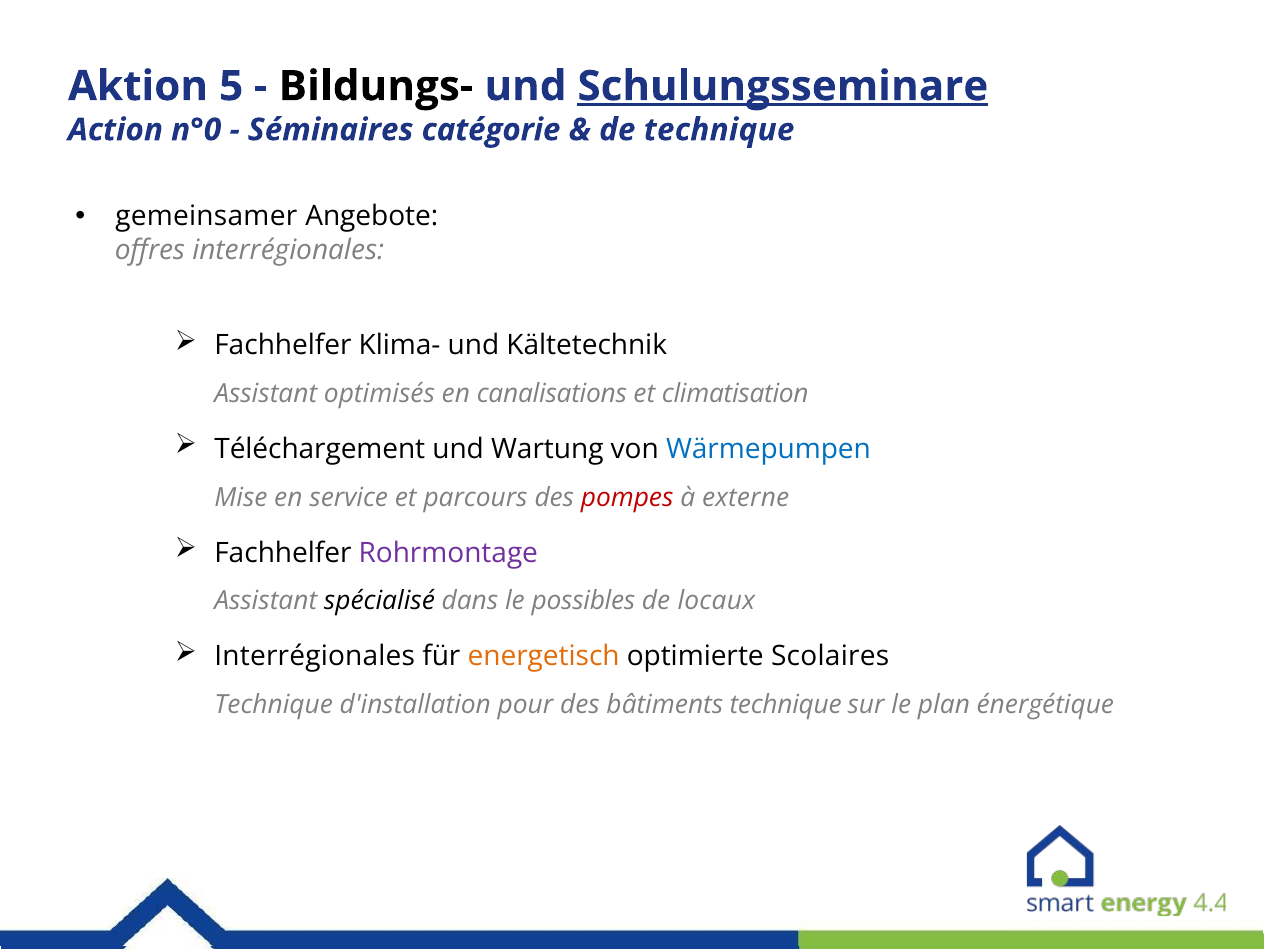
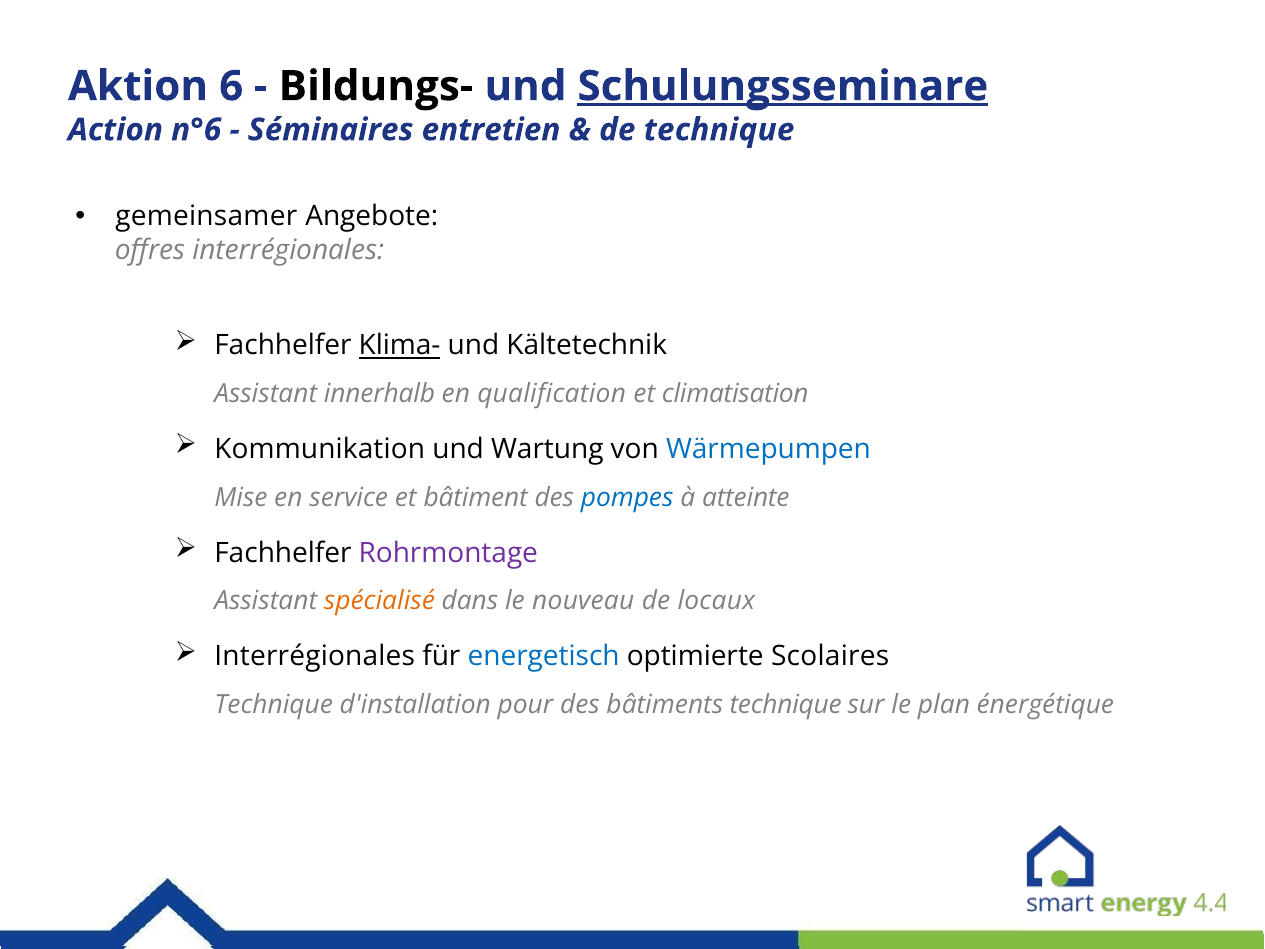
5: 5 -> 6
n°0: n°0 -> n°6
catégorie: catégorie -> entretien
Klima- underline: none -> present
optimisés: optimisés -> innerhalb
canalisations: canalisations -> qualification
Téléchargement: Téléchargement -> Kommunikation
parcours: parcours -> bâtiment
pompes colour: red -> blue
externe: externe -> atteinte
spécialisé colour: black -> orange
possibles: possibles -> nouveau
energetisch colour: orange -> blue
